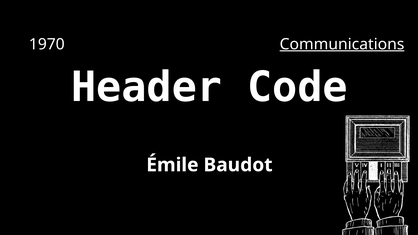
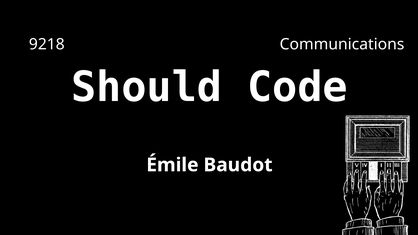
1970: 1970 -> 9218
Communications underline: present -> none
Header: Header -> Should
